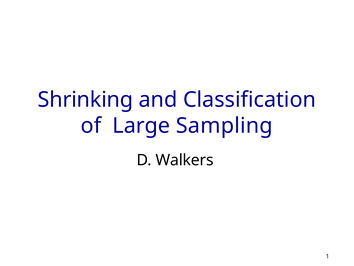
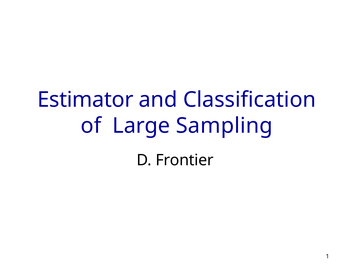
Shrinking: Shrinking -> Estimator
Walkers: Walkers -> Frontier
